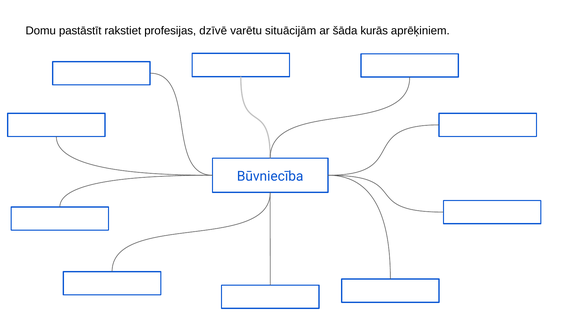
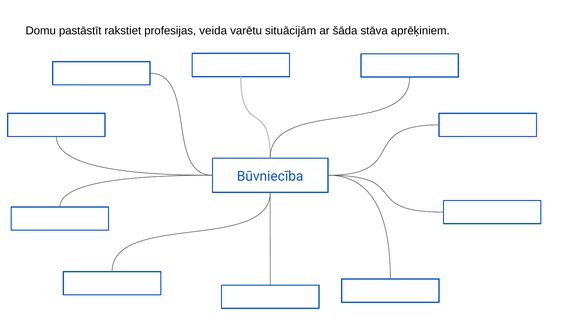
dzīvē: dzīvē -> veida
kurās: kurās -> stāva
